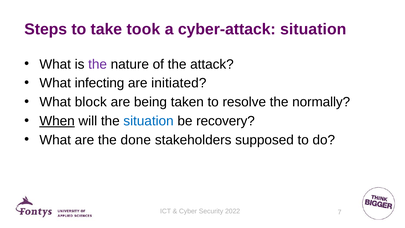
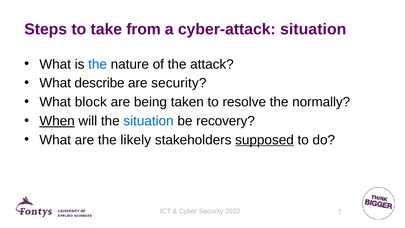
took: took -> from
the at (98, 64) colour: purple -> blue
infecting: infecting -> describe
are initiated: initiated -> security
done: done -> likely
supposed underline: none -> present
